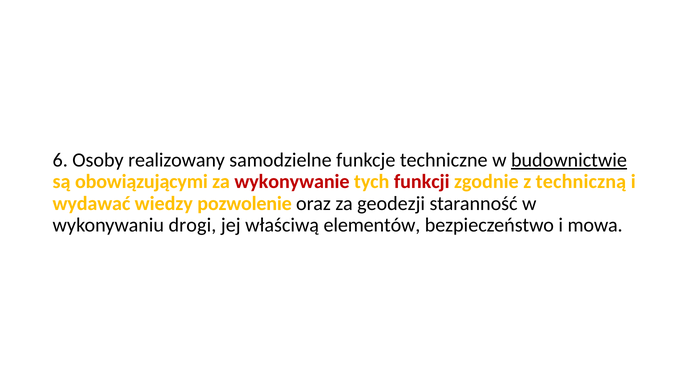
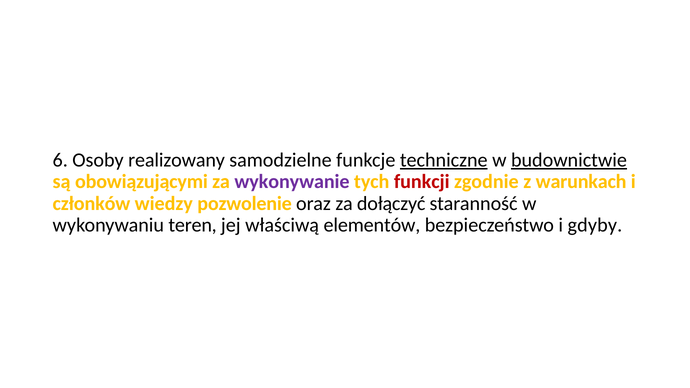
techniczne underline: none -> present
wykonywanie colour: red -> purple
techniczną: techniczną -> warunkach
wydawać: wydawać -> członków
geodezji: geodezji -> dołączyć
drogi: drogi -> teren
mowa: mowa -> gdyby
